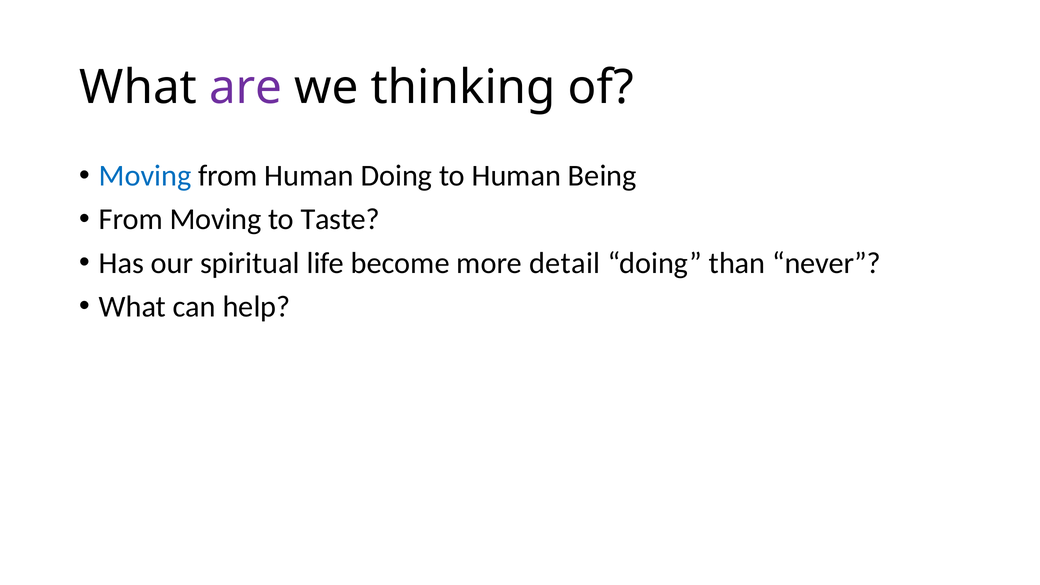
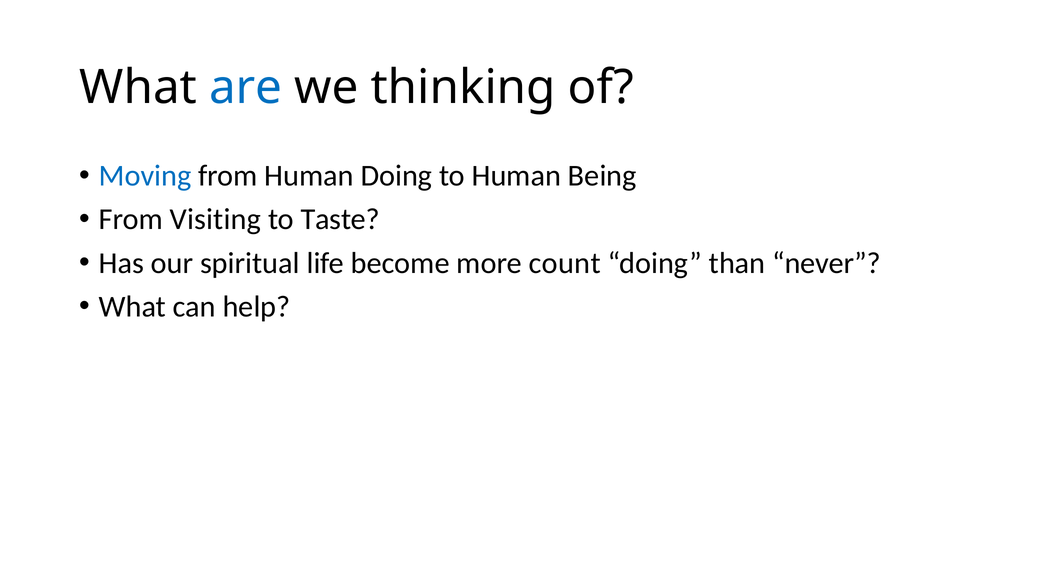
are colour: purple -> blue
From Moving: Moving -> Visiting
detail: detail -> count
